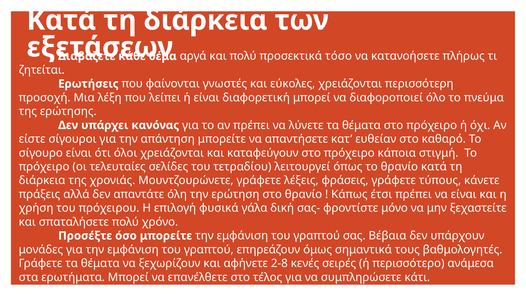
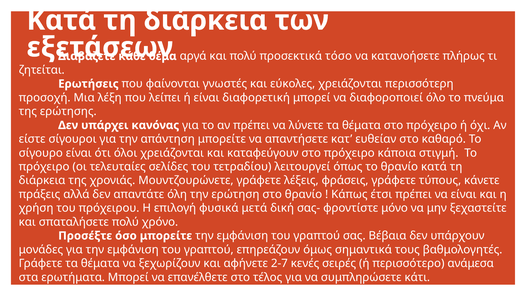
γάλα: γάλα -> μετά
2-8: 2-8 -> 2-7
